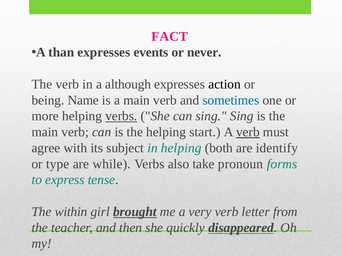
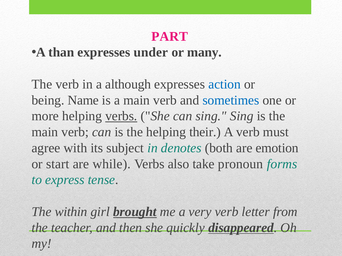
FACT: FACT -> PART
events: events -> under
never: never -> many
action colour: black -> blue
start: start -> their
verb at (248, 132) underline: present -> none
in helping: helping -> denotes
identify: identify -> emotion
type: type -> start
